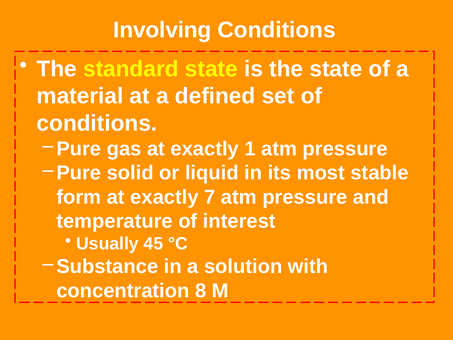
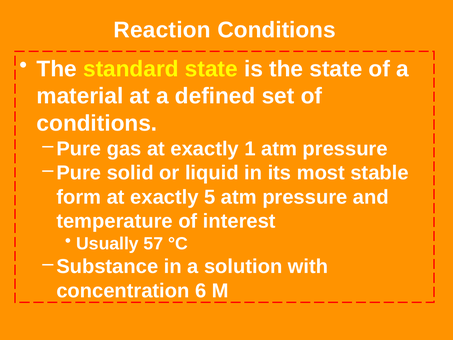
Involving: Involving -> Reaction
7: 7 -> 5
45: 45 -> 57
8: 8 -> 6
